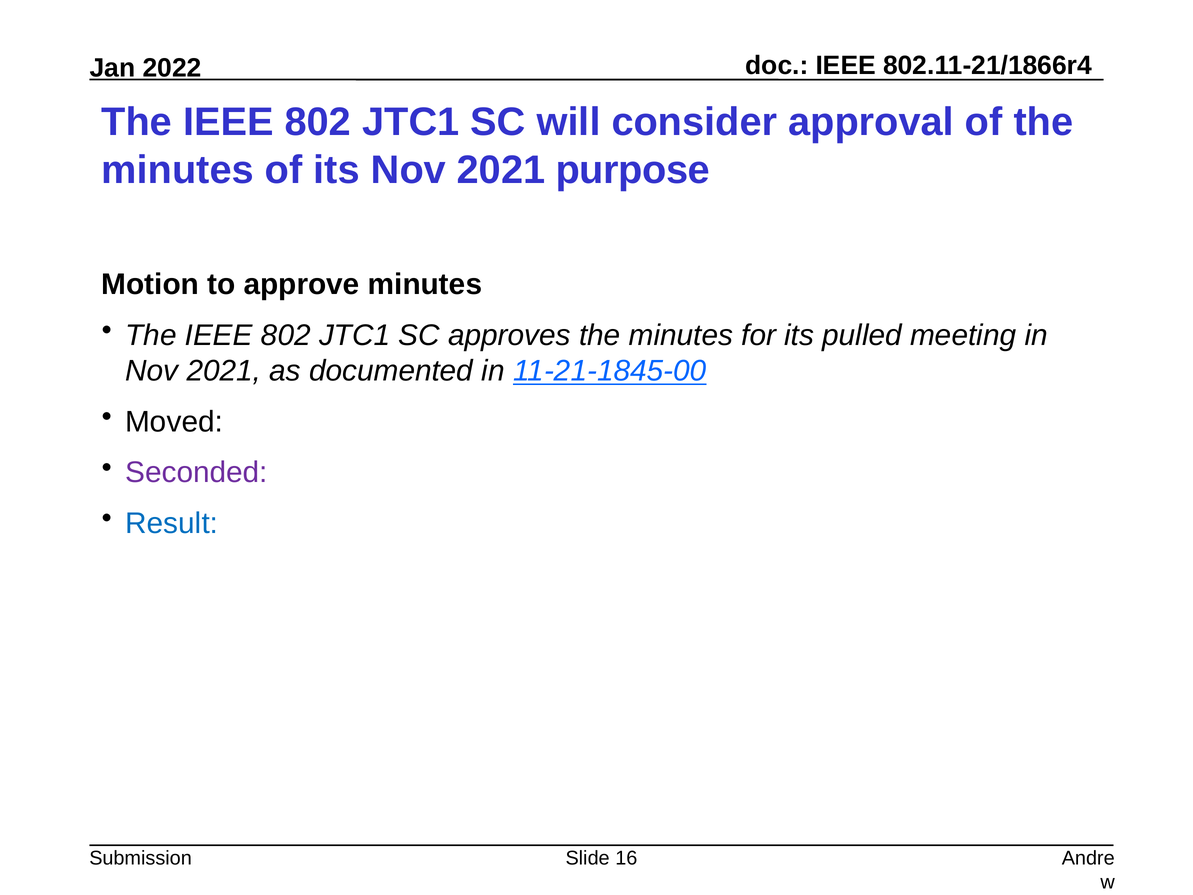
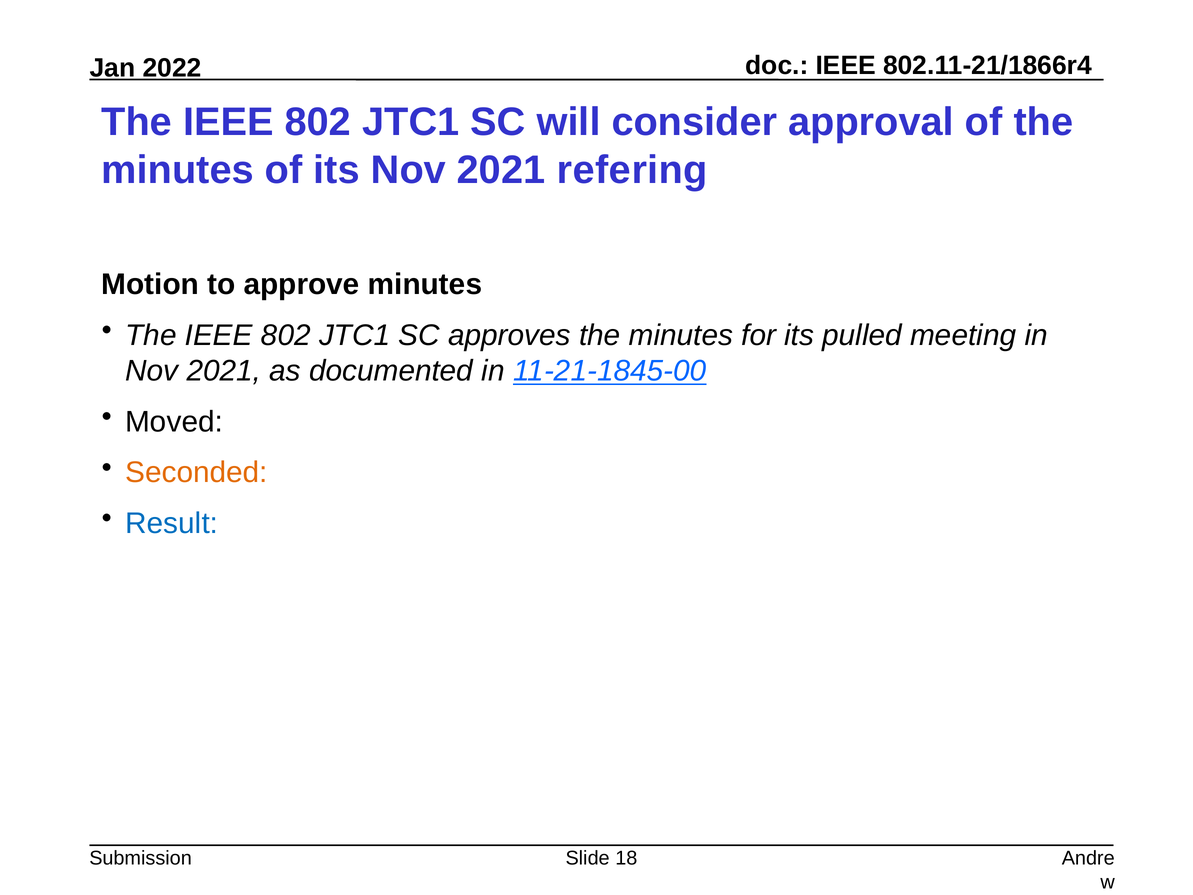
purpose: purpose -> refering
Seconded colour: purple -> orange
16: 16 -> 18
